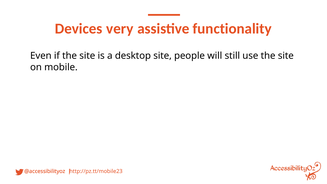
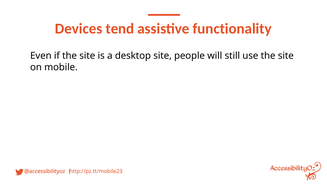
very: very -> tend
